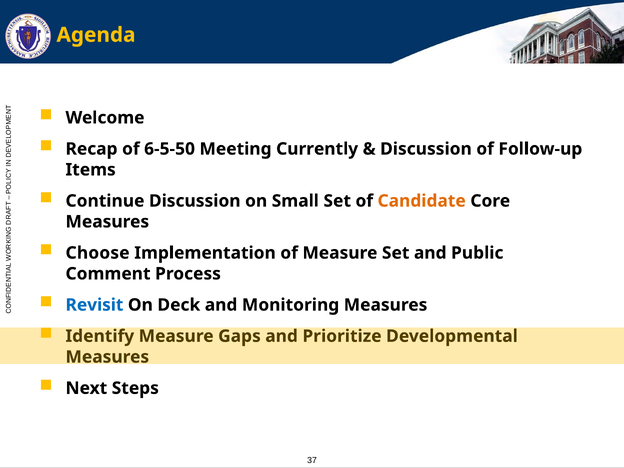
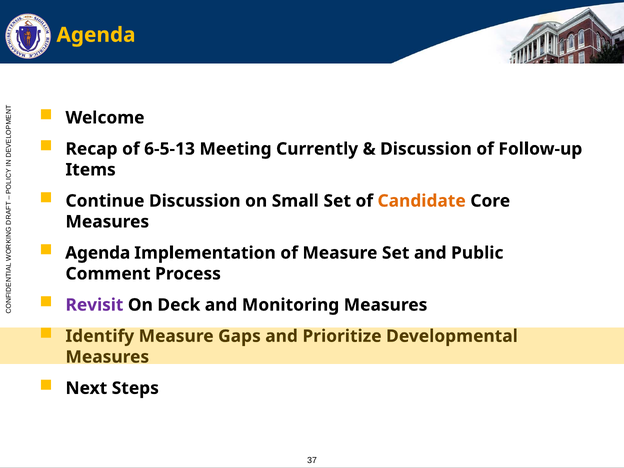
6-5-50: 6-5-50 -> 6-5-13
Choose at (98, 253): Choose -> Agenda
Revisit colour: blue -> purple
